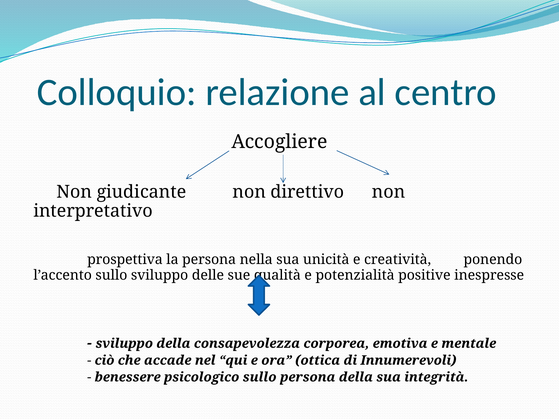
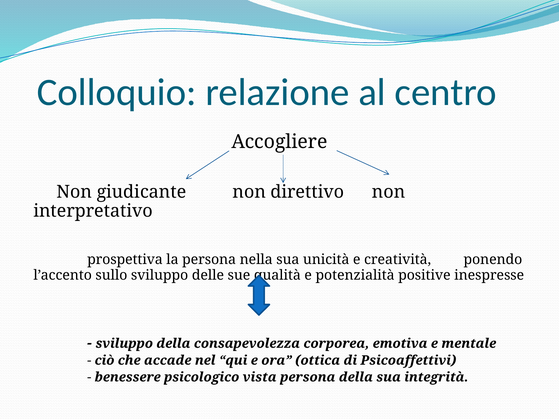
Innumerevoli: Innumerevoli -> Psicoaffettivi
psicologico sullo: sullo -> vista
